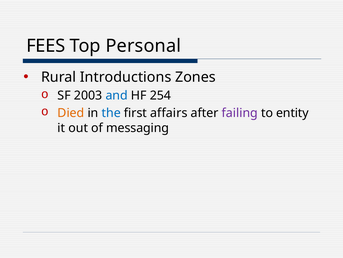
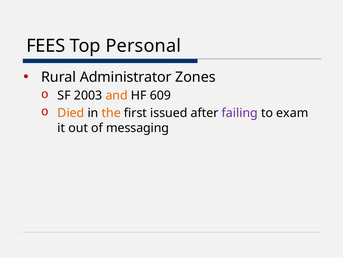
Introductions: Introductions -> Administrator
and colour: blue -> orange
254: 254 -> 609
the colour: blue -> orange
affairs: affairs -> issued
entity: entity -> exam
